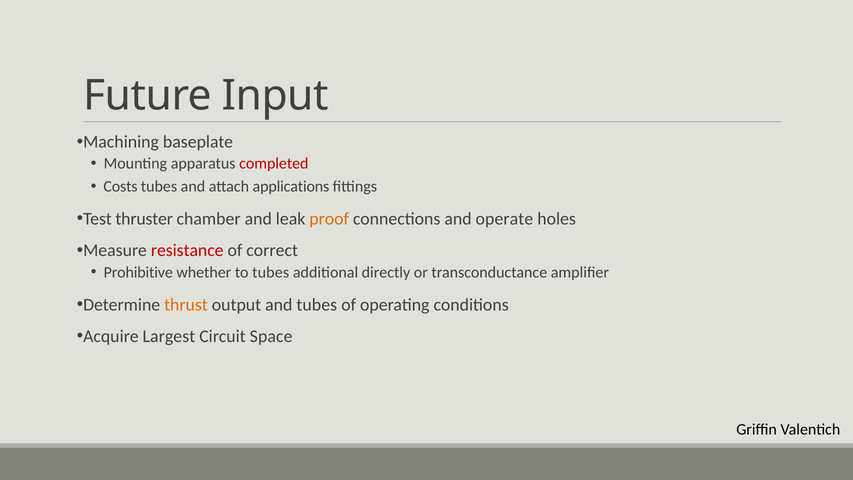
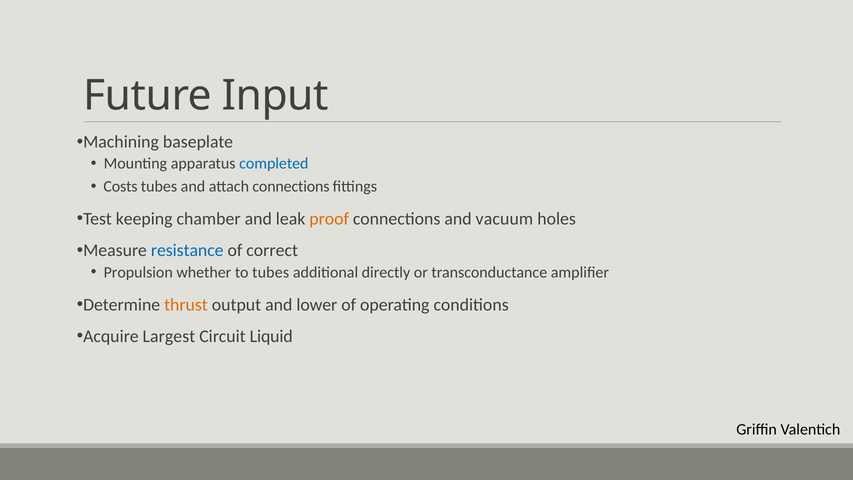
completed colour: red -> blue
attach applications: applications -> connections
thruster: thruster -> keeping
operate: operate -> vacuum
resistance colour: red -> blue
Prohibitive: Prohibitive -> Propulsion
and tubes: tubes -> lower
Space: Space -> Liquid
